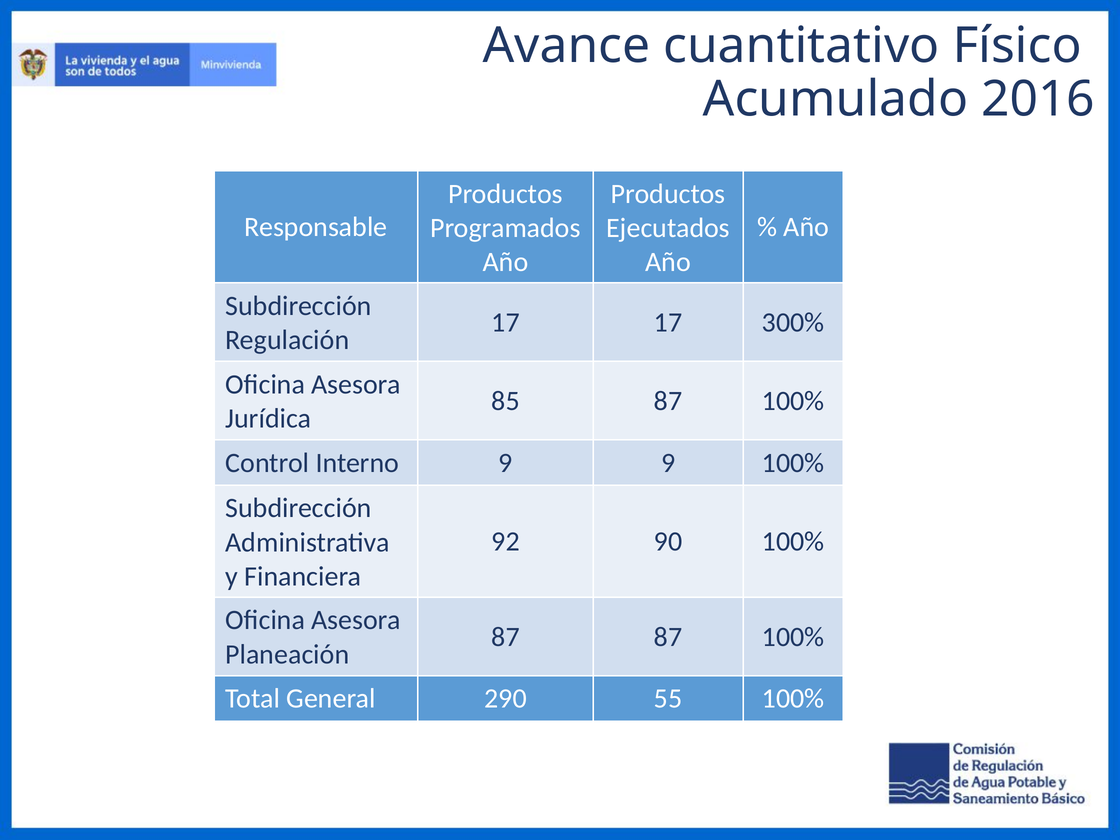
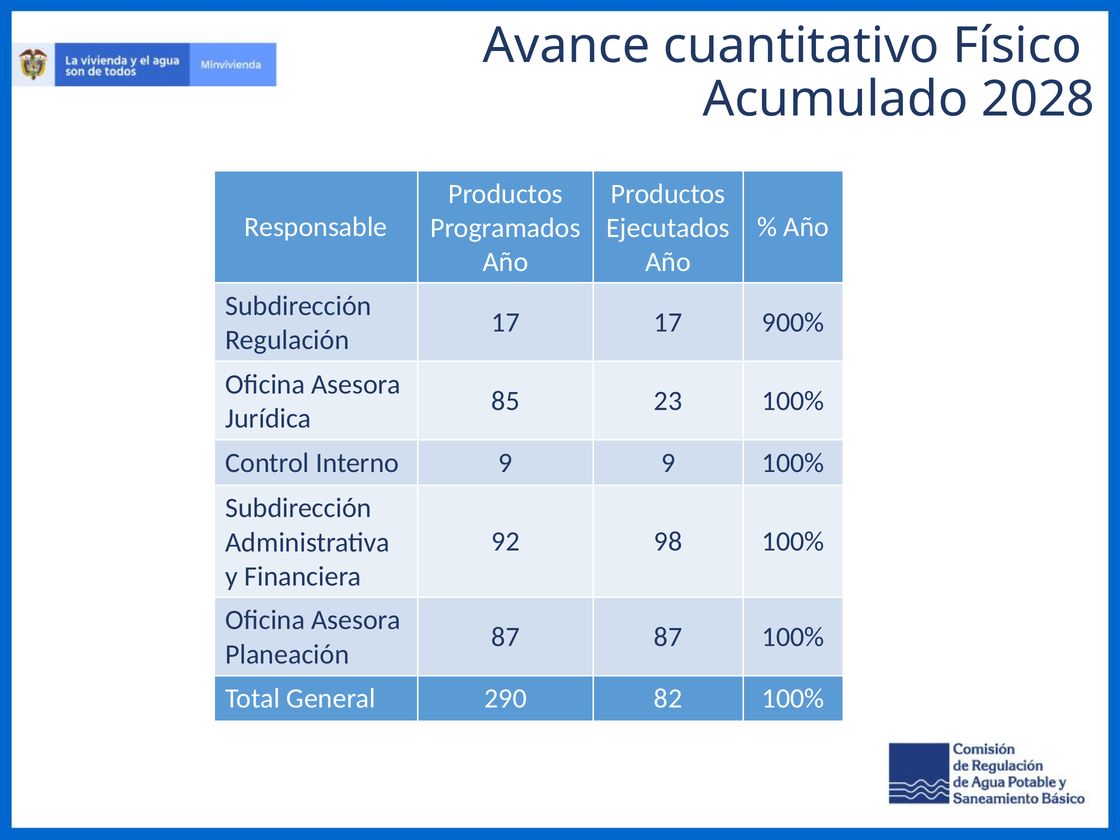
2016: 2016 -> 2028
300%: 300% -> 900%
85 87: 87 -> 23
90: 90 -> 98
55: 55 -> 82
